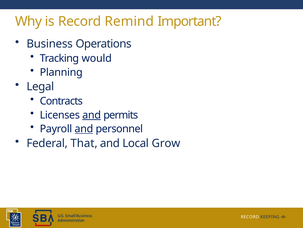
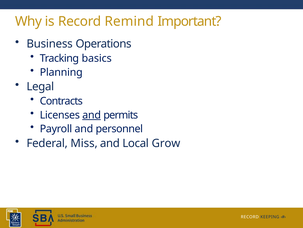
would: would -> basics
and at (84, 129) underline: present -> none
That: That -> Miss
